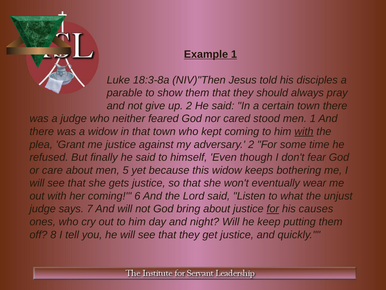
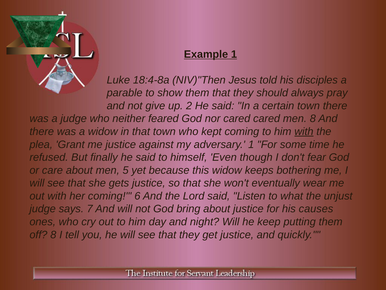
18:3-8a: 18:3-8a -> 18:4-8a
cared stood: stood -> cared
men 1: 1 -> 8
adversary 2: 2 -> 1
for at (273, 209) underline: present -> none
